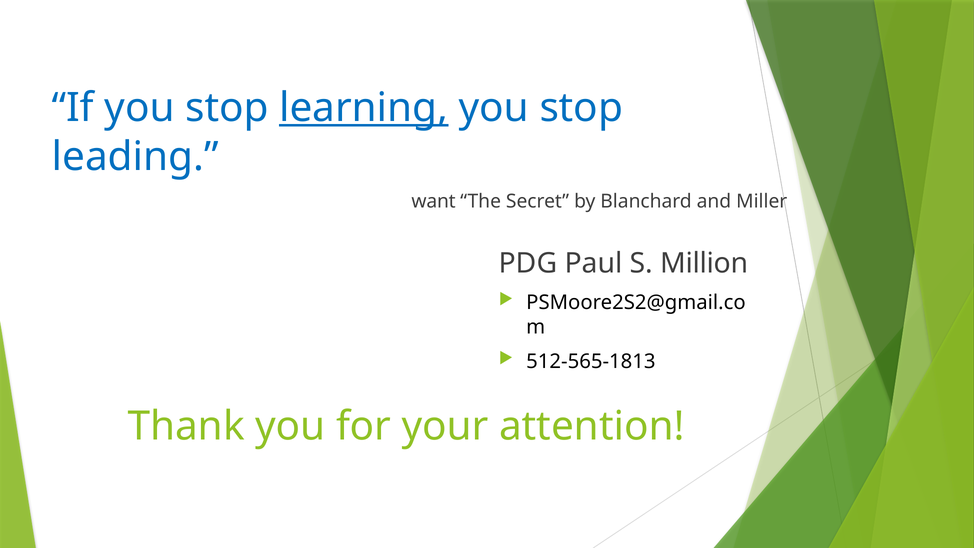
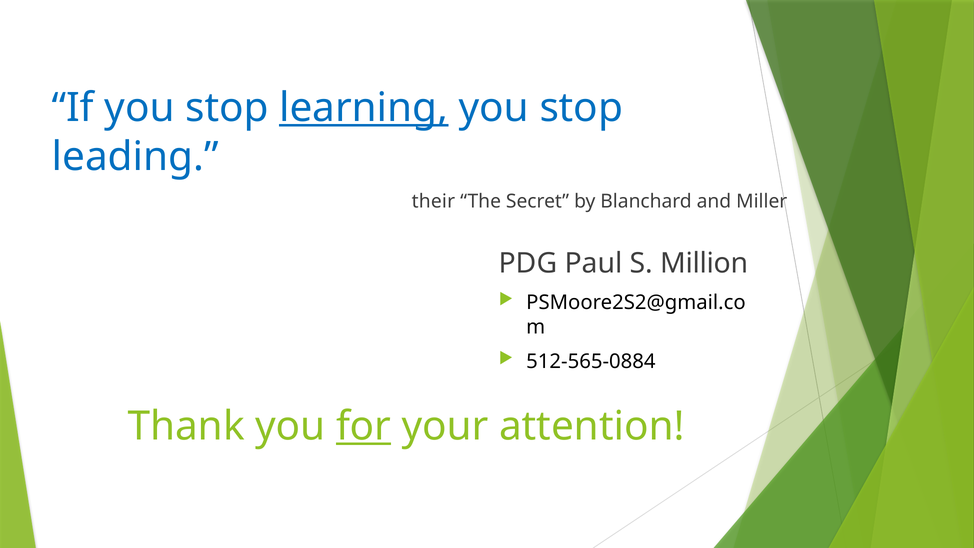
want: want -> their
512-565-1813: 512-565-1813 -> 512-565-0884
for underline: none -> present
